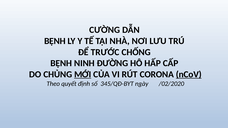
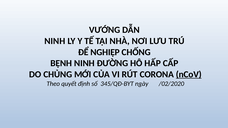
CƯỜNG: CƯỜNG -> VƯỚNG
BỆNH at (55, 41): BỆNH -> NINH
TRƯỚC: TRƯỚC -> NGHIỆP
MỚI underline: present -> none
